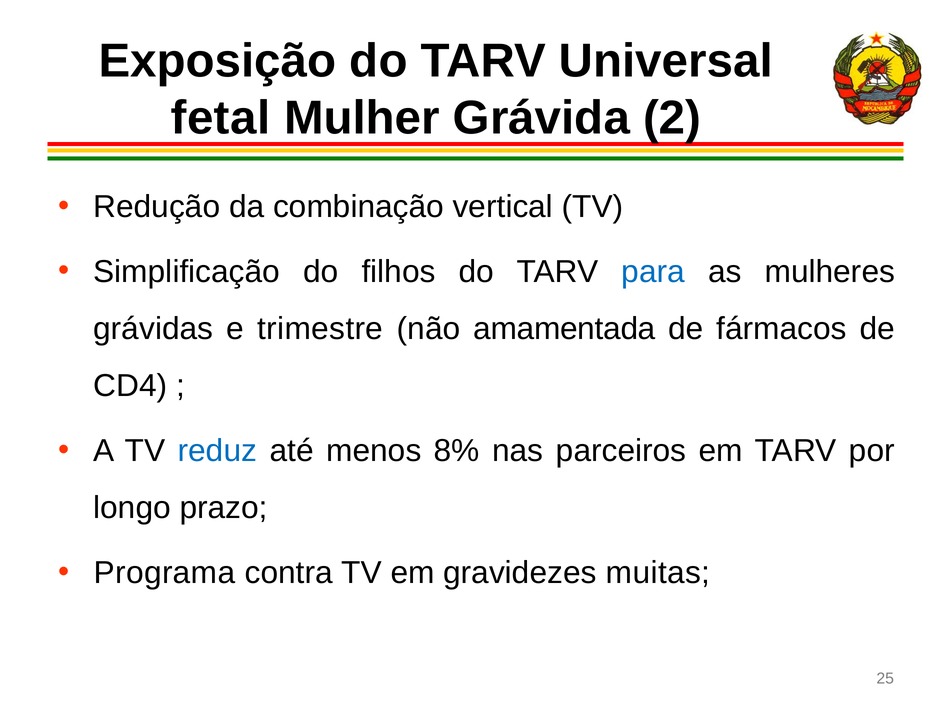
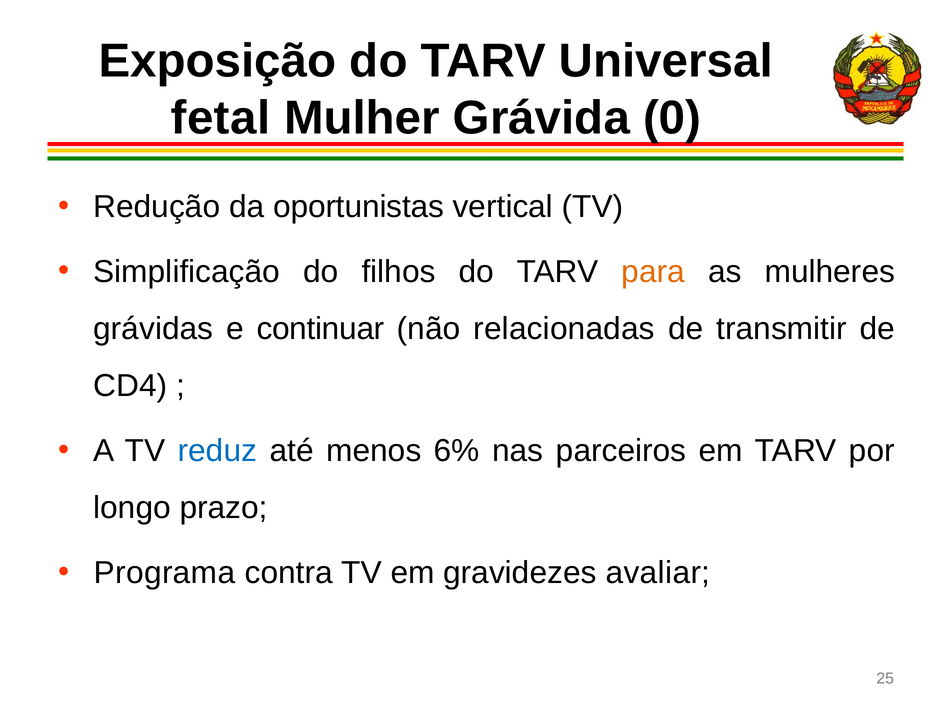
2: 2 -> 0
combinação: combinação -> oportunistas
para colour: blue -> orange
trimestre: trimestre -> continuar
amamentada: amamentada -> relacionadas
fármacos: fármacos -> transmitir
8%: 8% -> 6%
muitas: muitas -> avaliar
